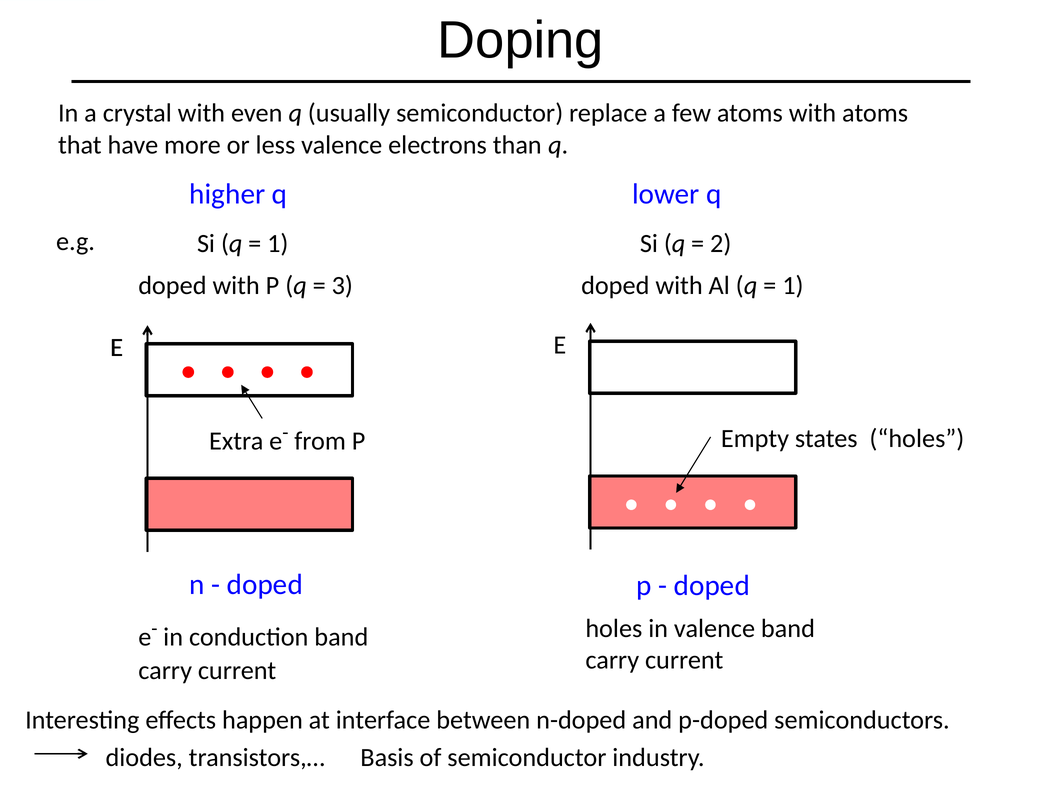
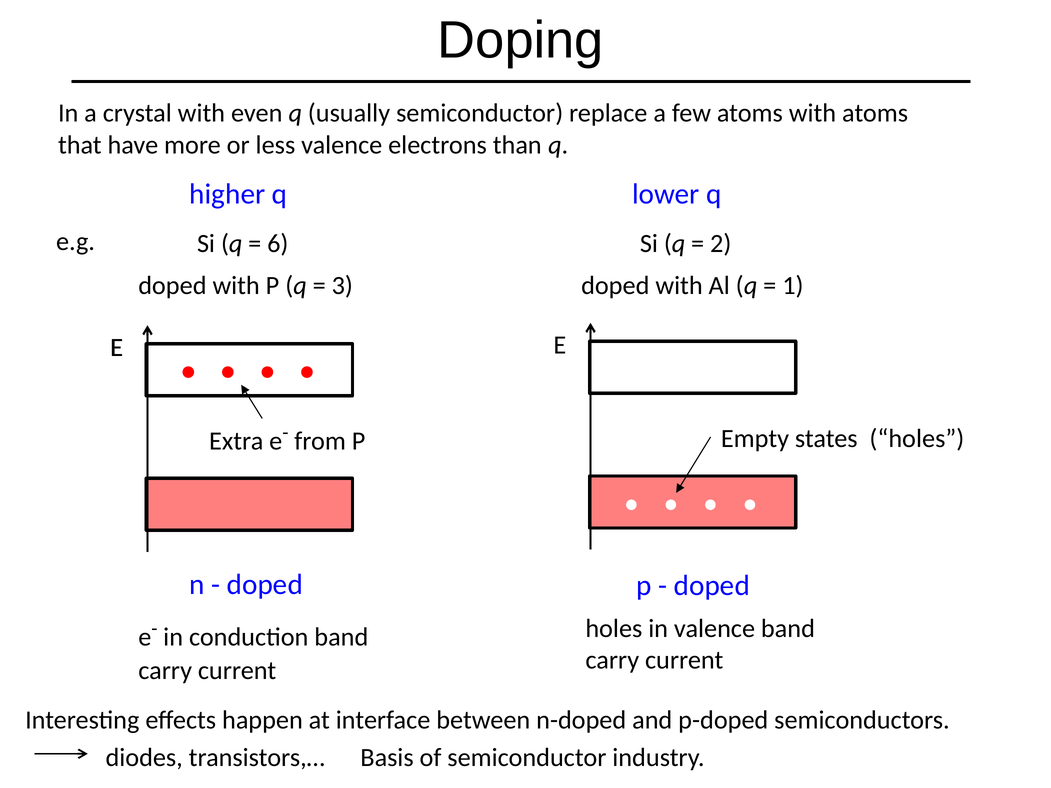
1 at (278, 244): 1 -> 6
